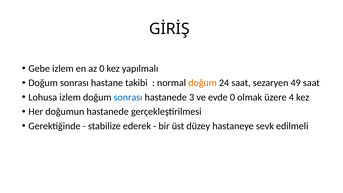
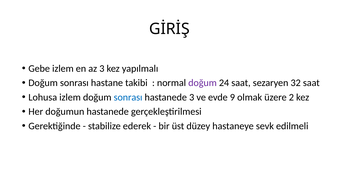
az 0: 0 -> 3
doğum at (203, 83) colour: orange -> purple
49: 49 -> 32
evde 0: 0 -> 9
4: 4 -> 2
